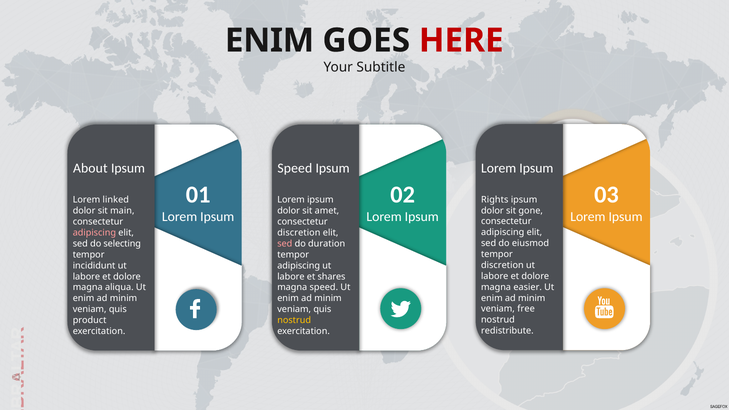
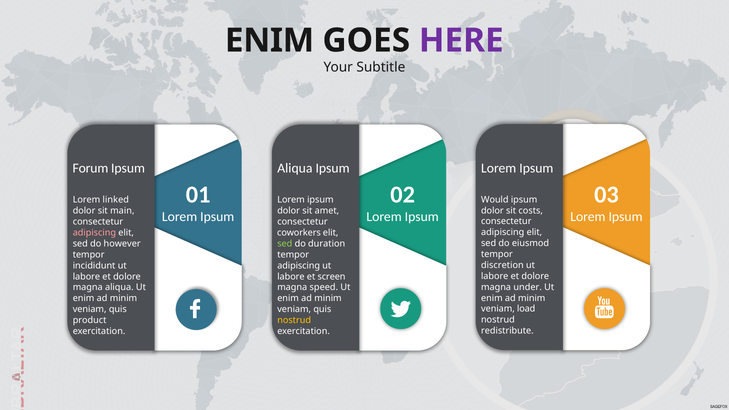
HERE colour: red -> purple
About: About -> Forum
Speed at (295, 168): Speed -> Aliqua
Rights: Rights -> Would
gone: gone -> costs
discretion at (299, 233): discretion -> coworkers
selecting: selecting -> however
sed at (285, 244) colour: pink -> light green
shares: shares -> screen
easier: easier -> under
free: free -> load
